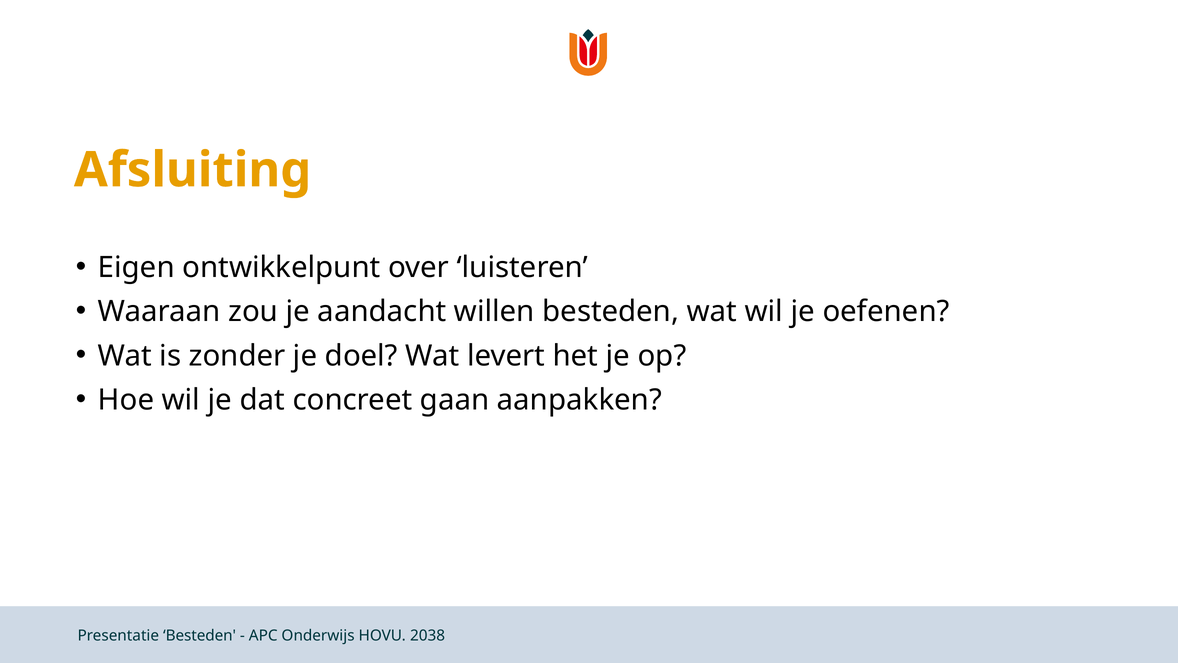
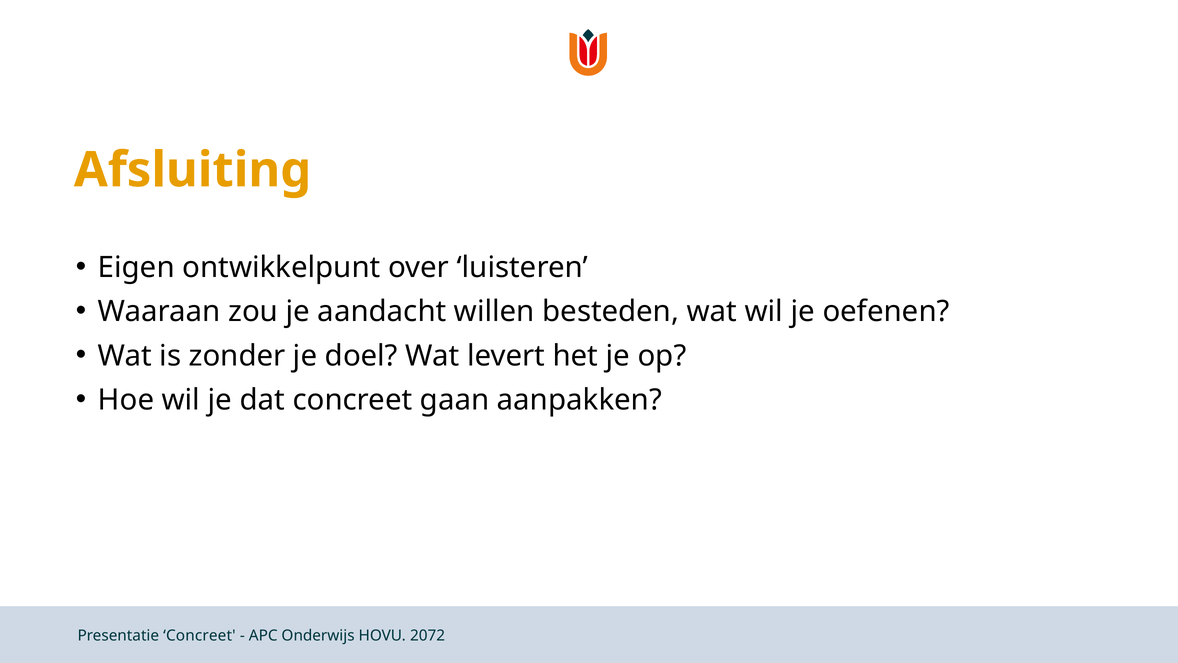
Presentatie Besteden: Besteden -> Concreet
2038: 2038 -> 2072
